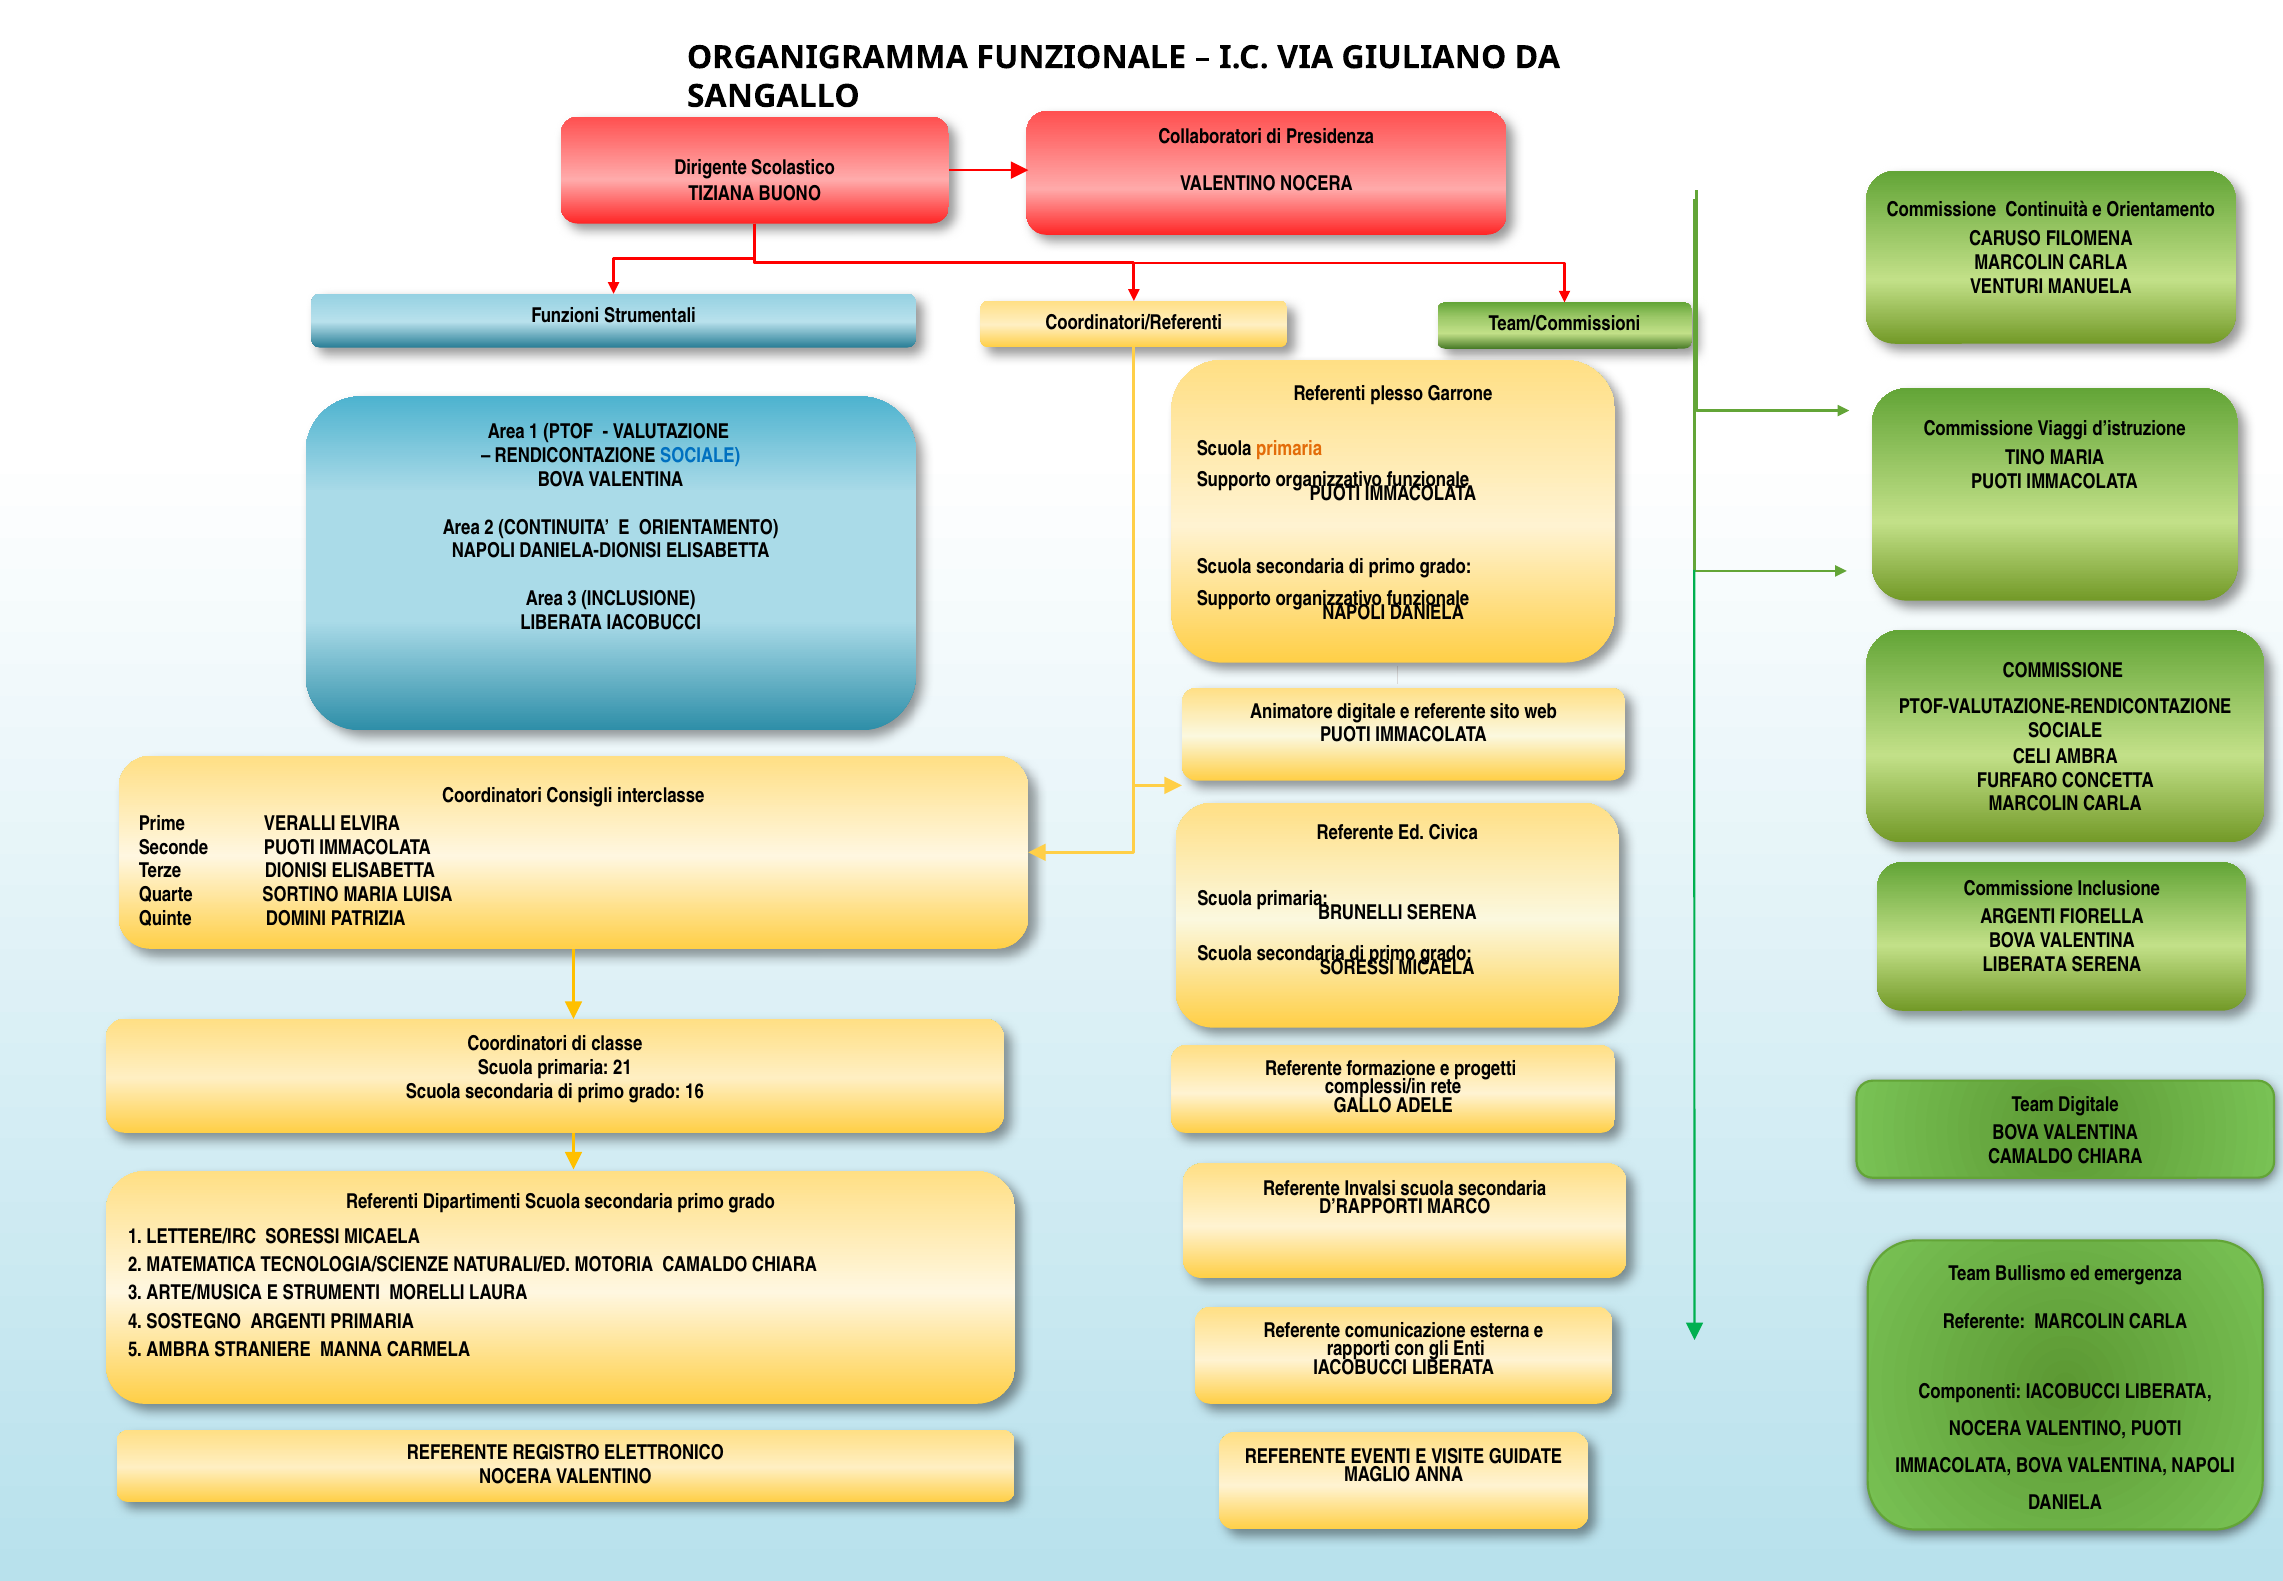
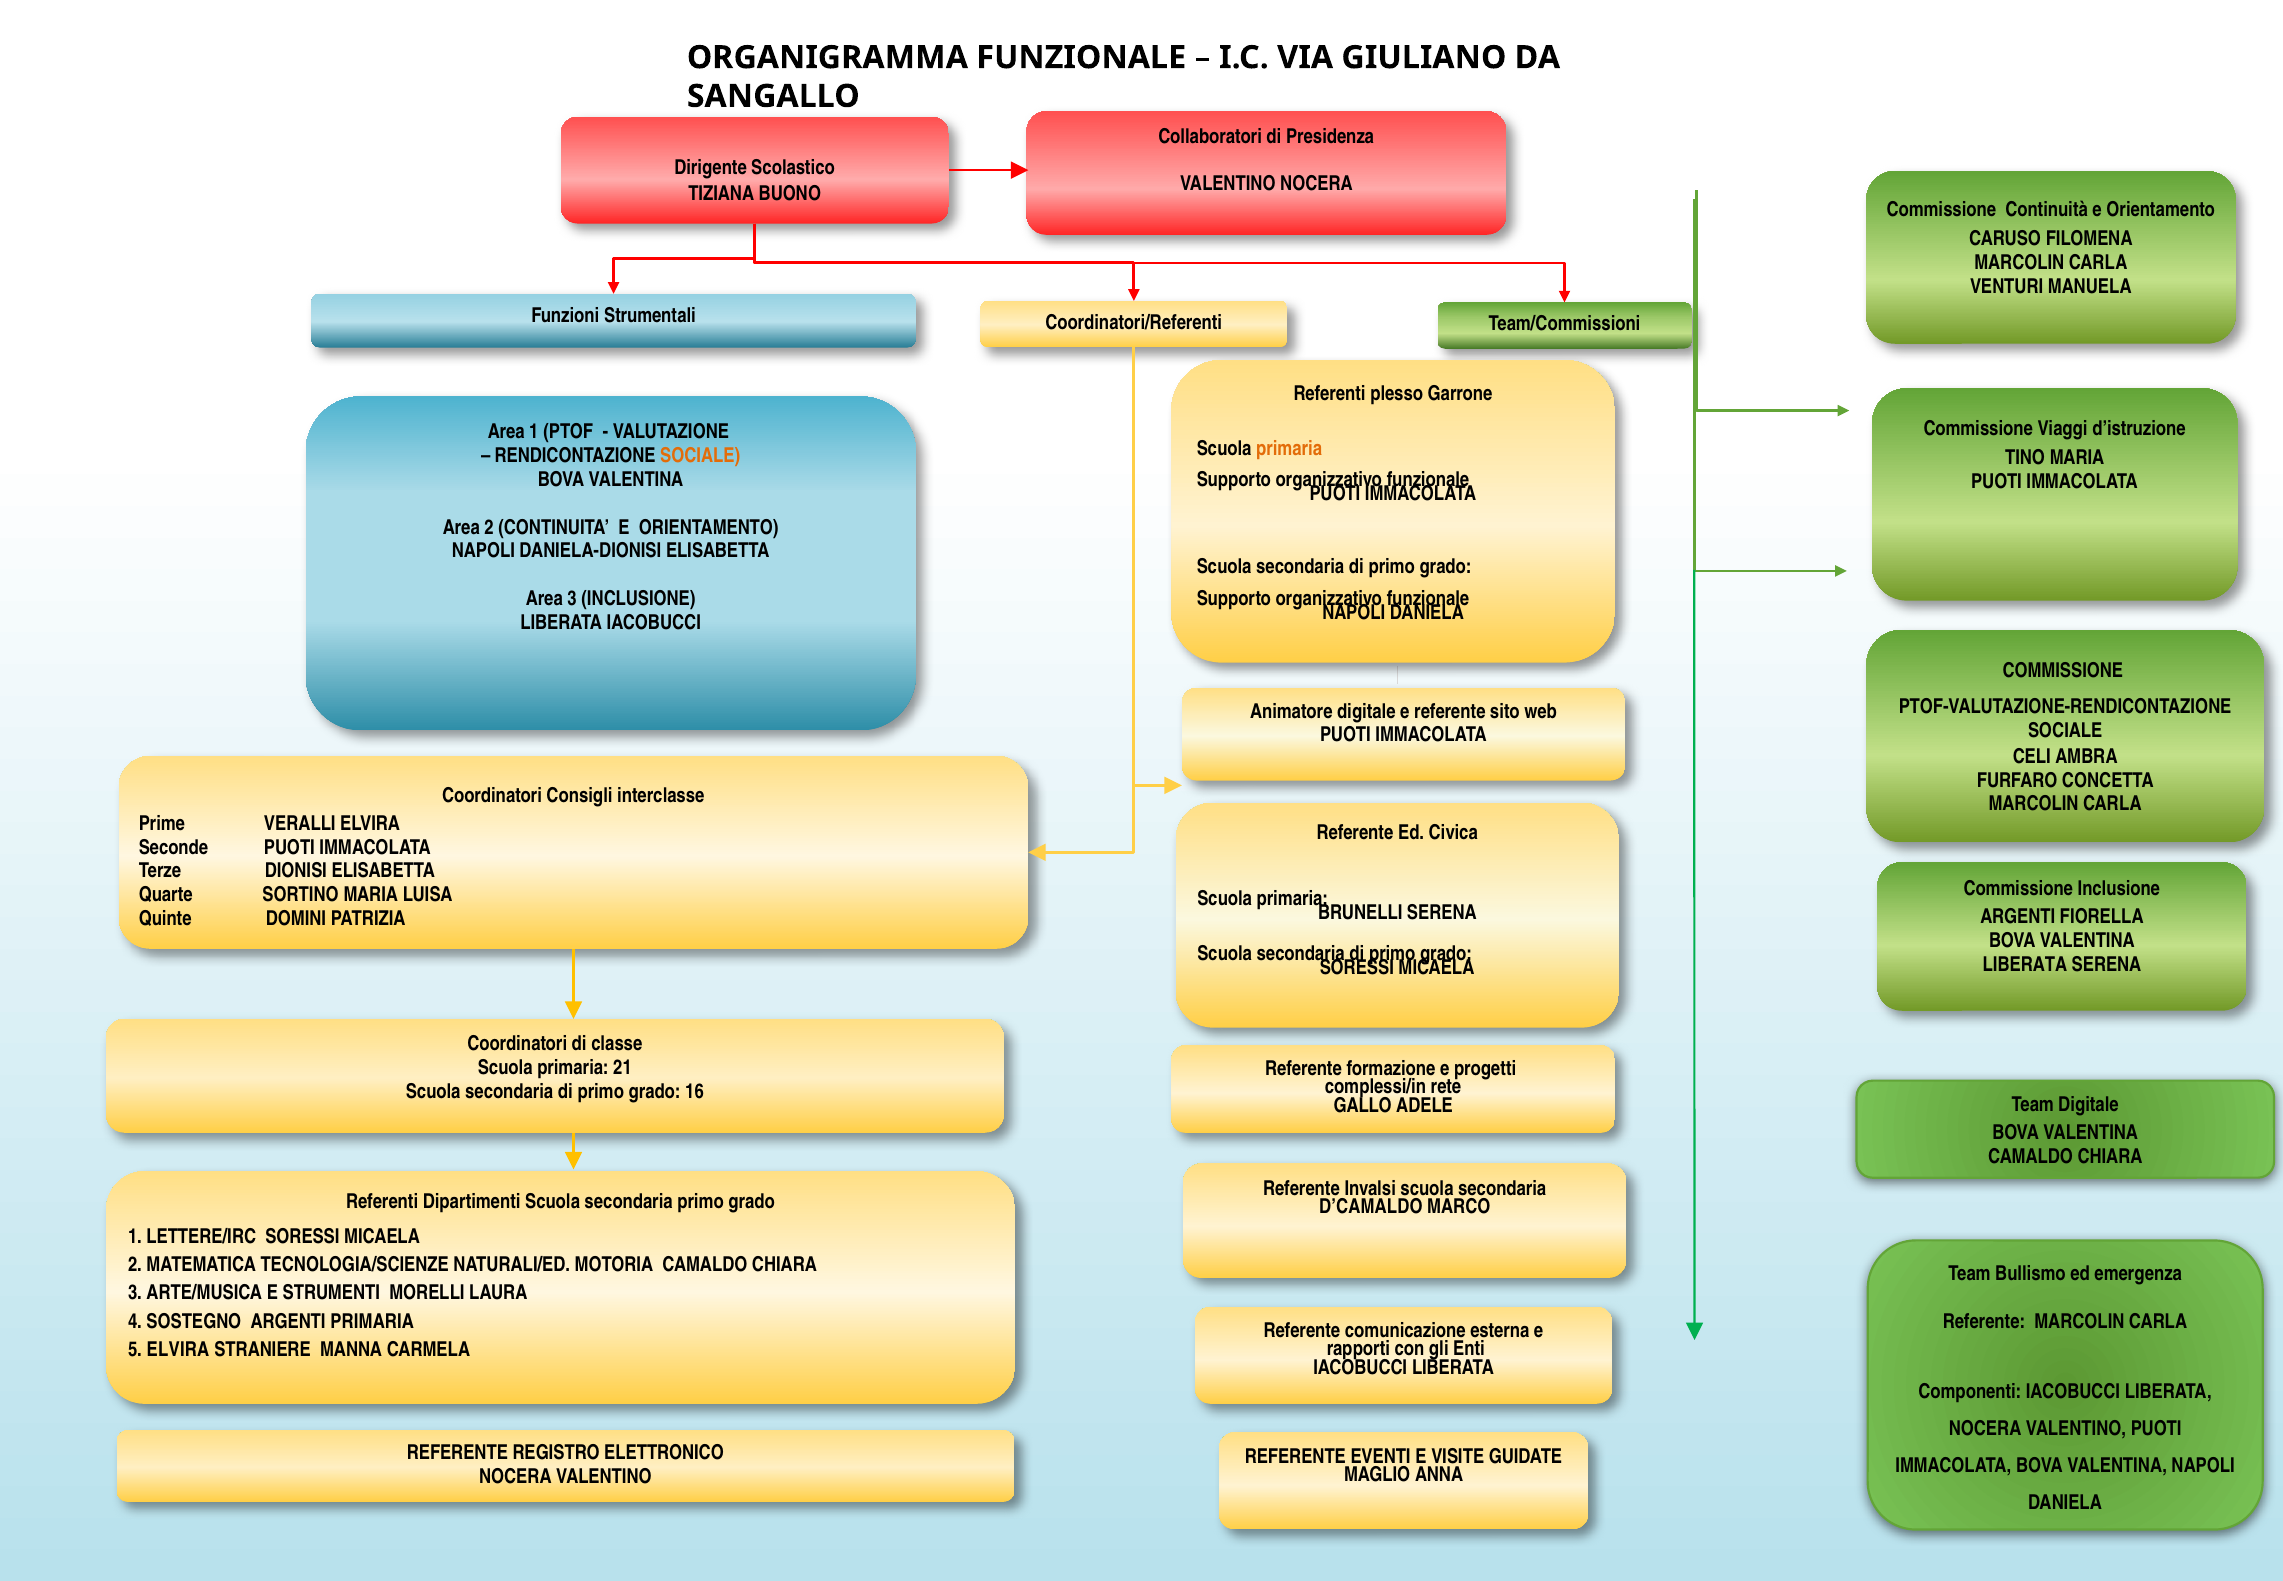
SOCIALE at (700, 456) colour: blue -> orange
D’RAPPORTI: D’RAPPORTI -> D’CAMALDO
5 AMBRA: AMBRA -> ELVIRA
